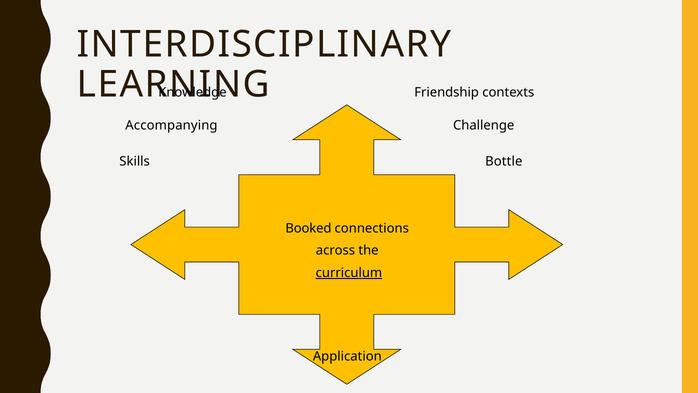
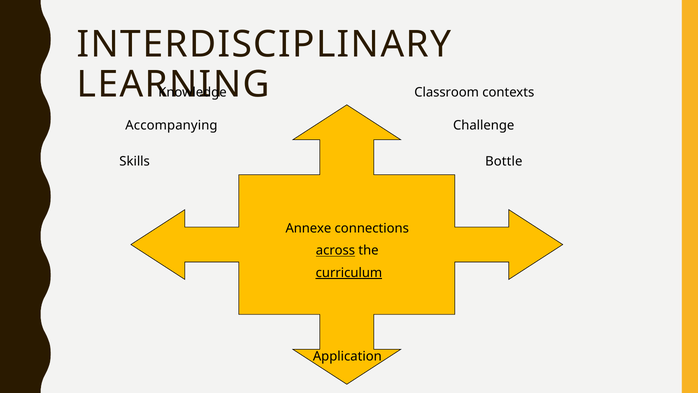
Friendship: Friendship -> Classroom
Booked: Booked -> Annexe
across underline: none -> present
